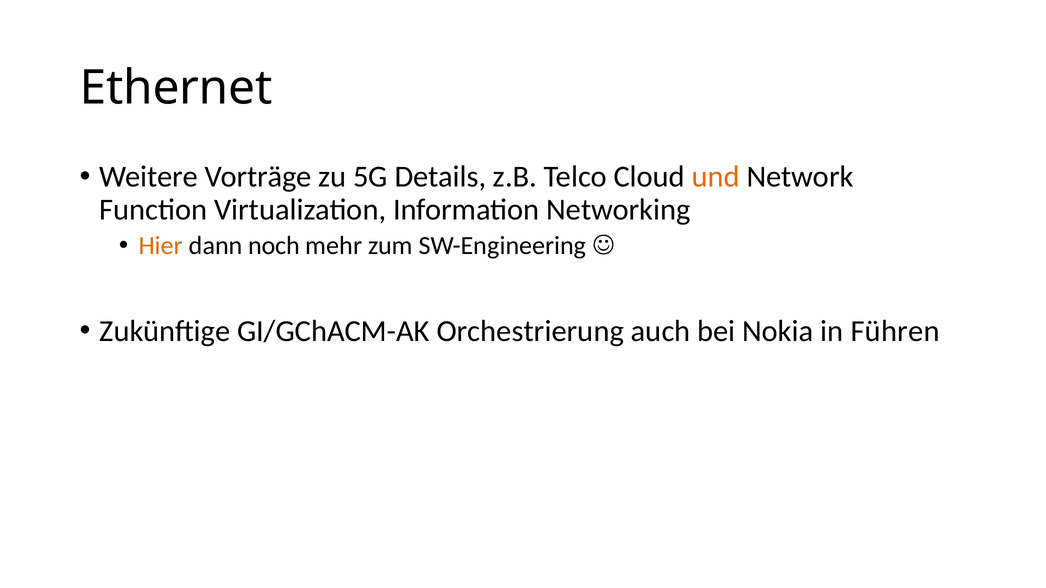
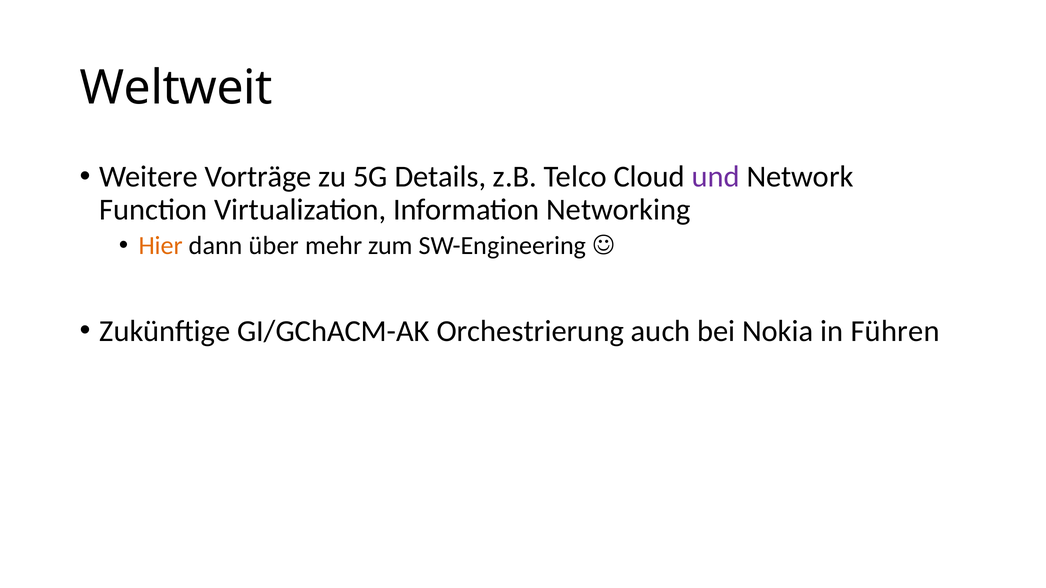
Ethernet: Ethernet -> Weltweit
und colour: orange -> purple
noch: noch -> über
